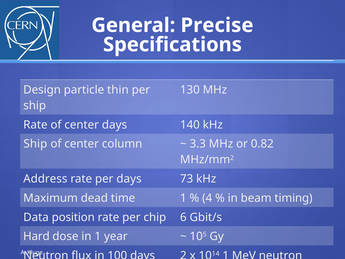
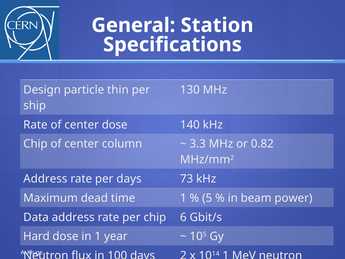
General Precise: Precise -> Station
center days: days -> dose
Ship at (35, 144): Ship -> Chip
4: 4 -> 5
timing: timing -> power
Data position: position -> address
